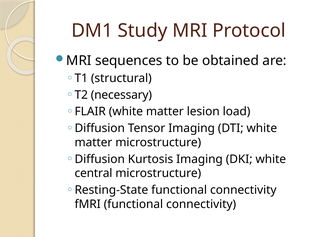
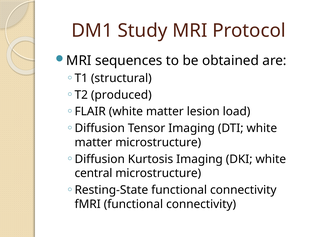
necessary: necessary -> produced
